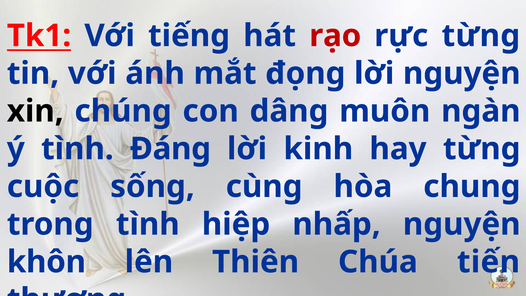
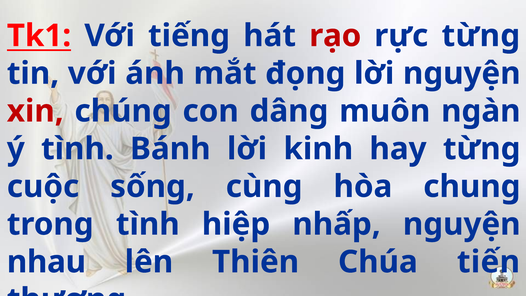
xin colour: black -> red
Đáng: Đáng -> Bánh
khôn: khôn -> nhau
